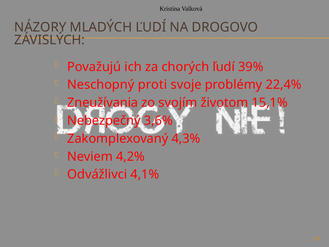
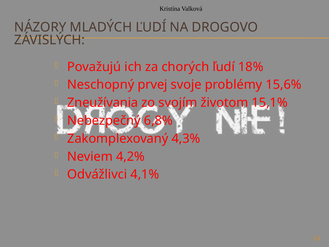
39%: 39% -> 18%
proti: proti -> prvej
22,4%: 22,4% -> 15,6%
3,6%: 3,6% -> 6,8%
